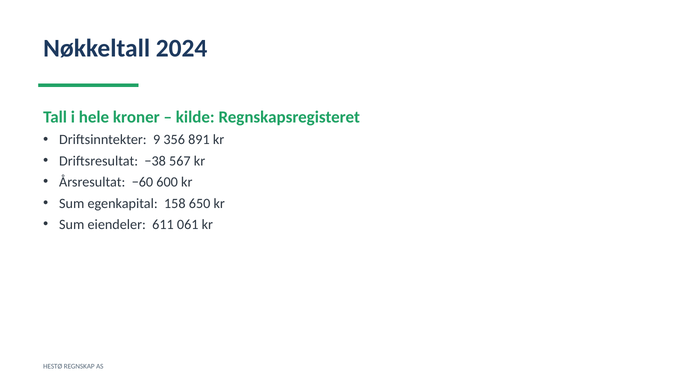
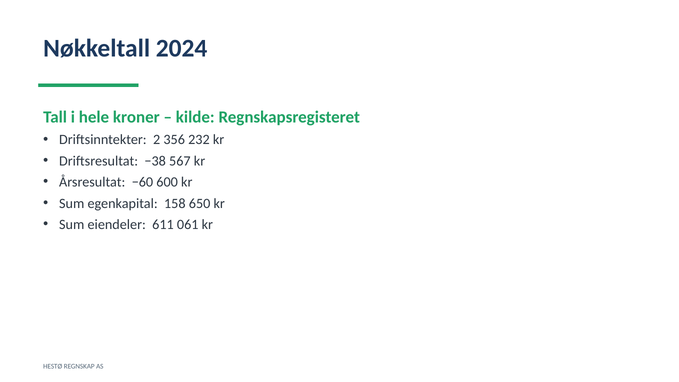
9: 9 -> 2
891: 891 -> 232
